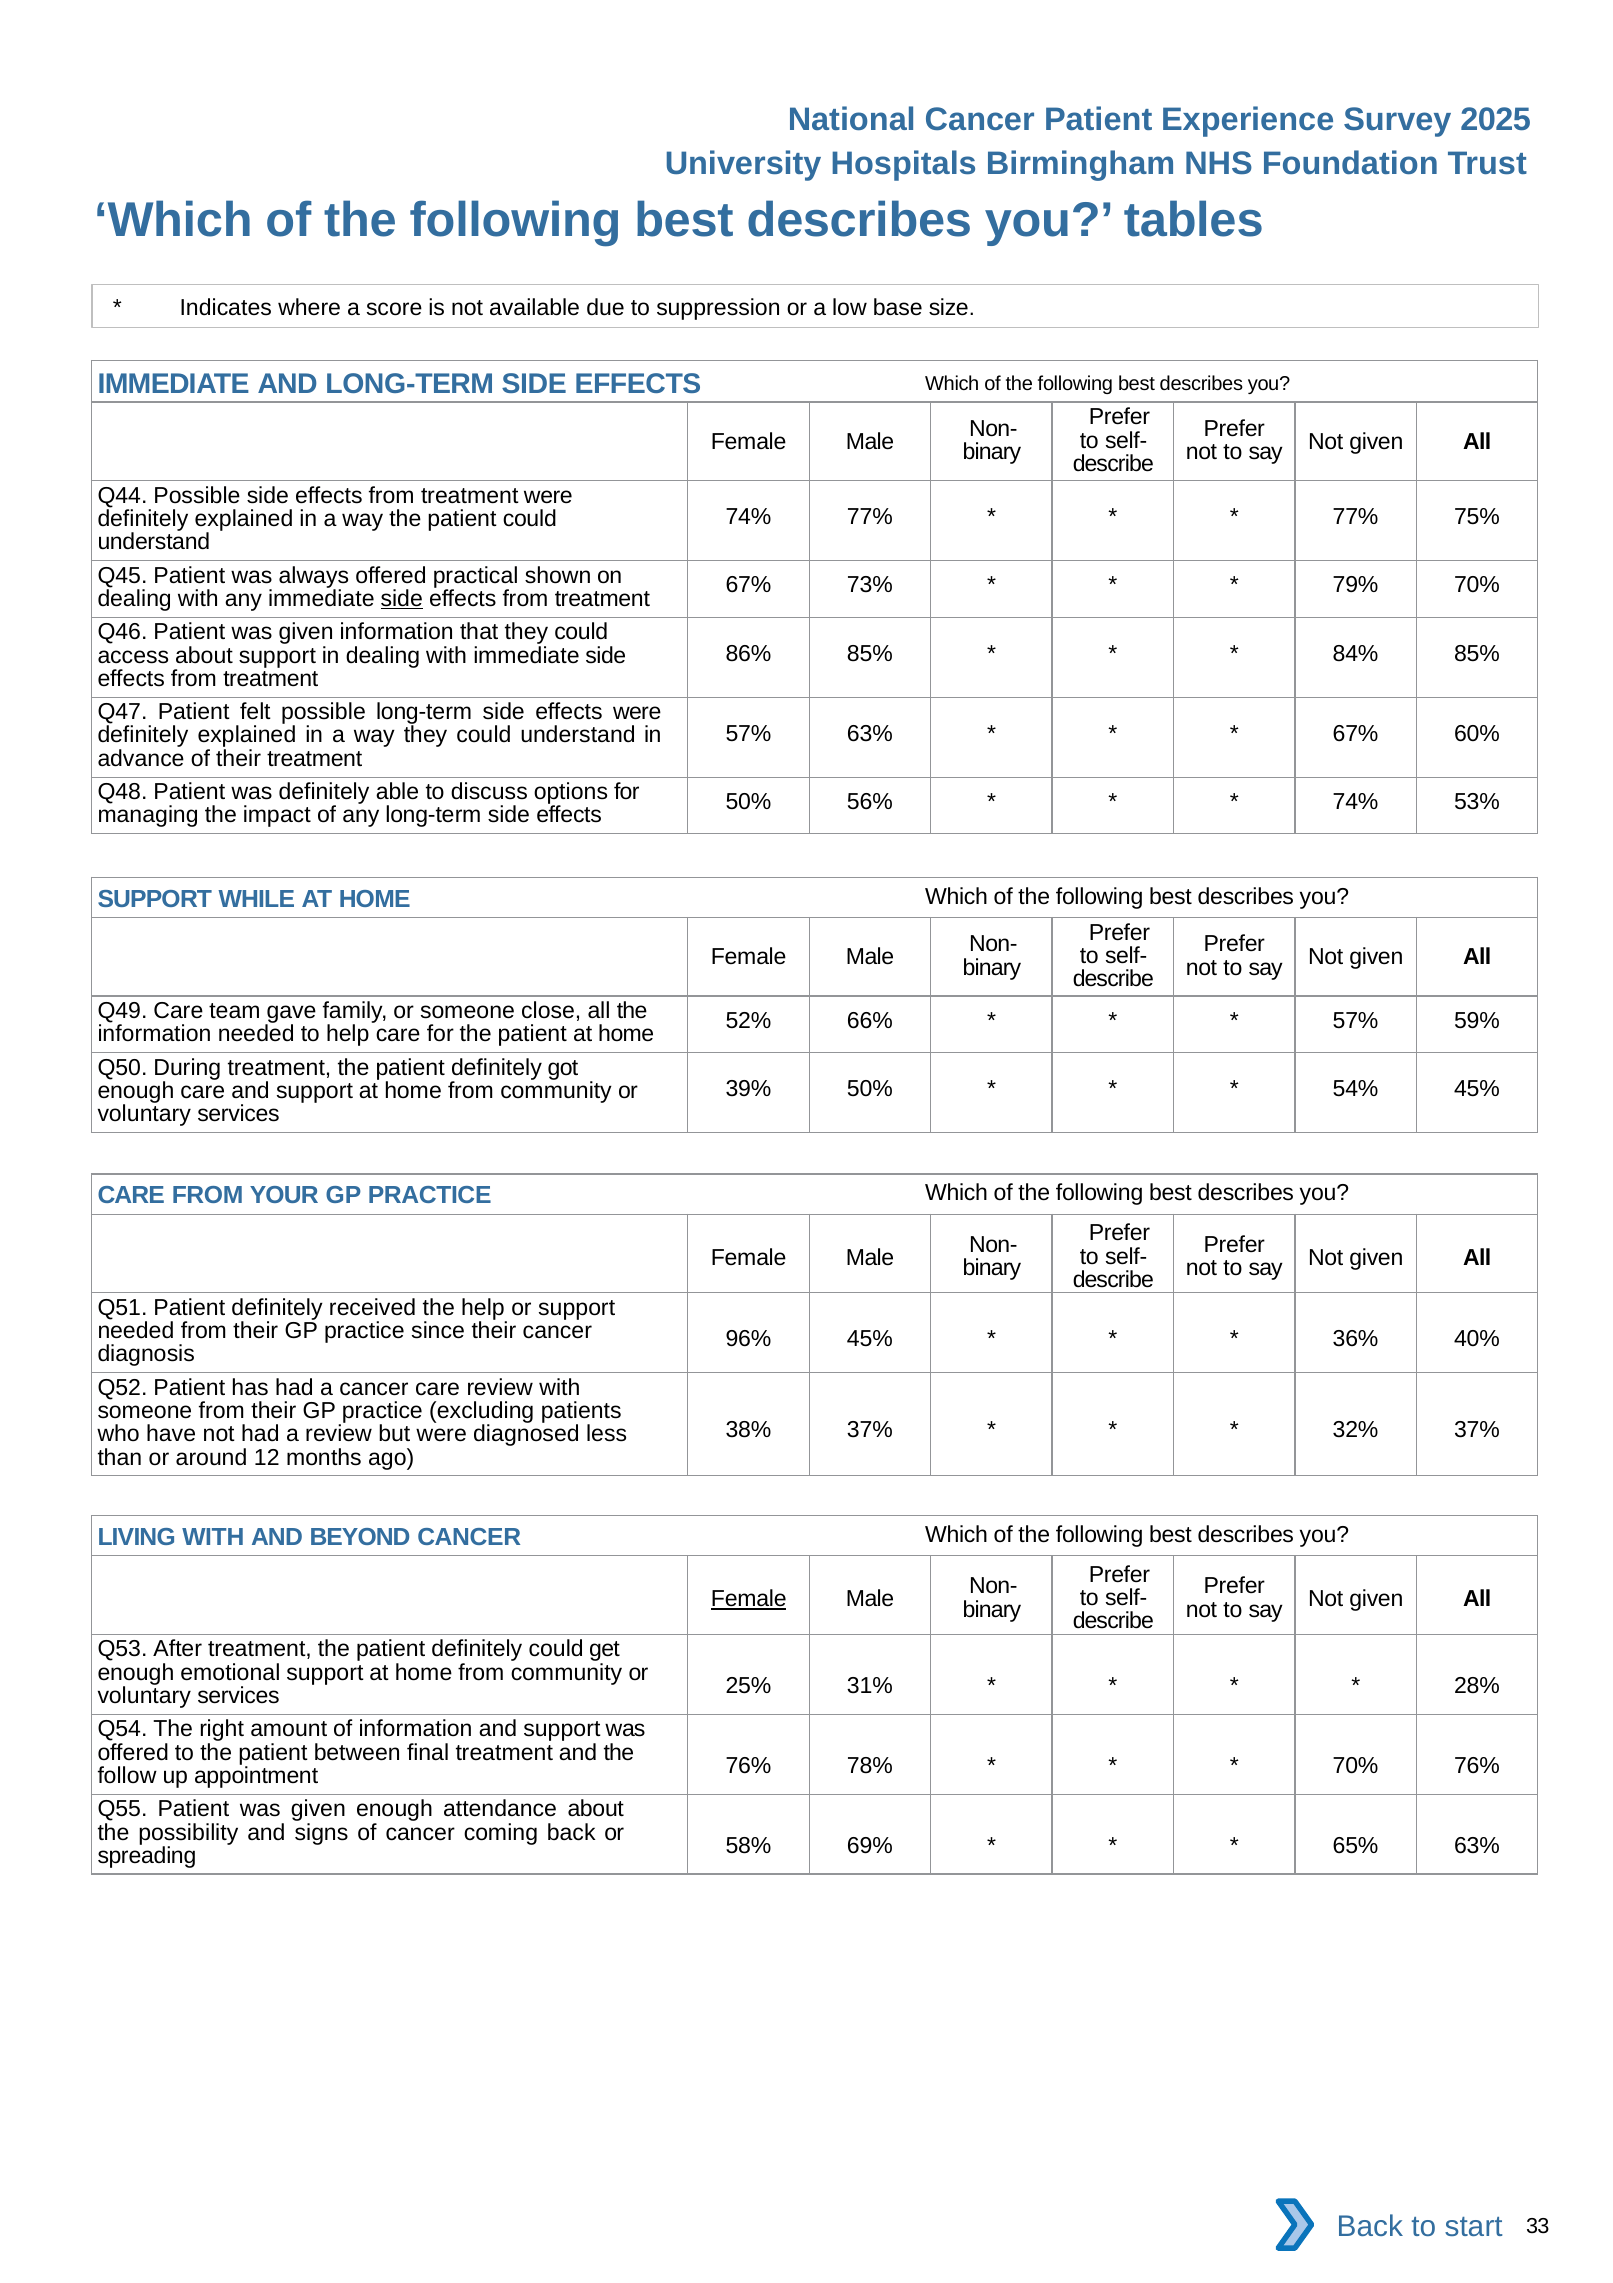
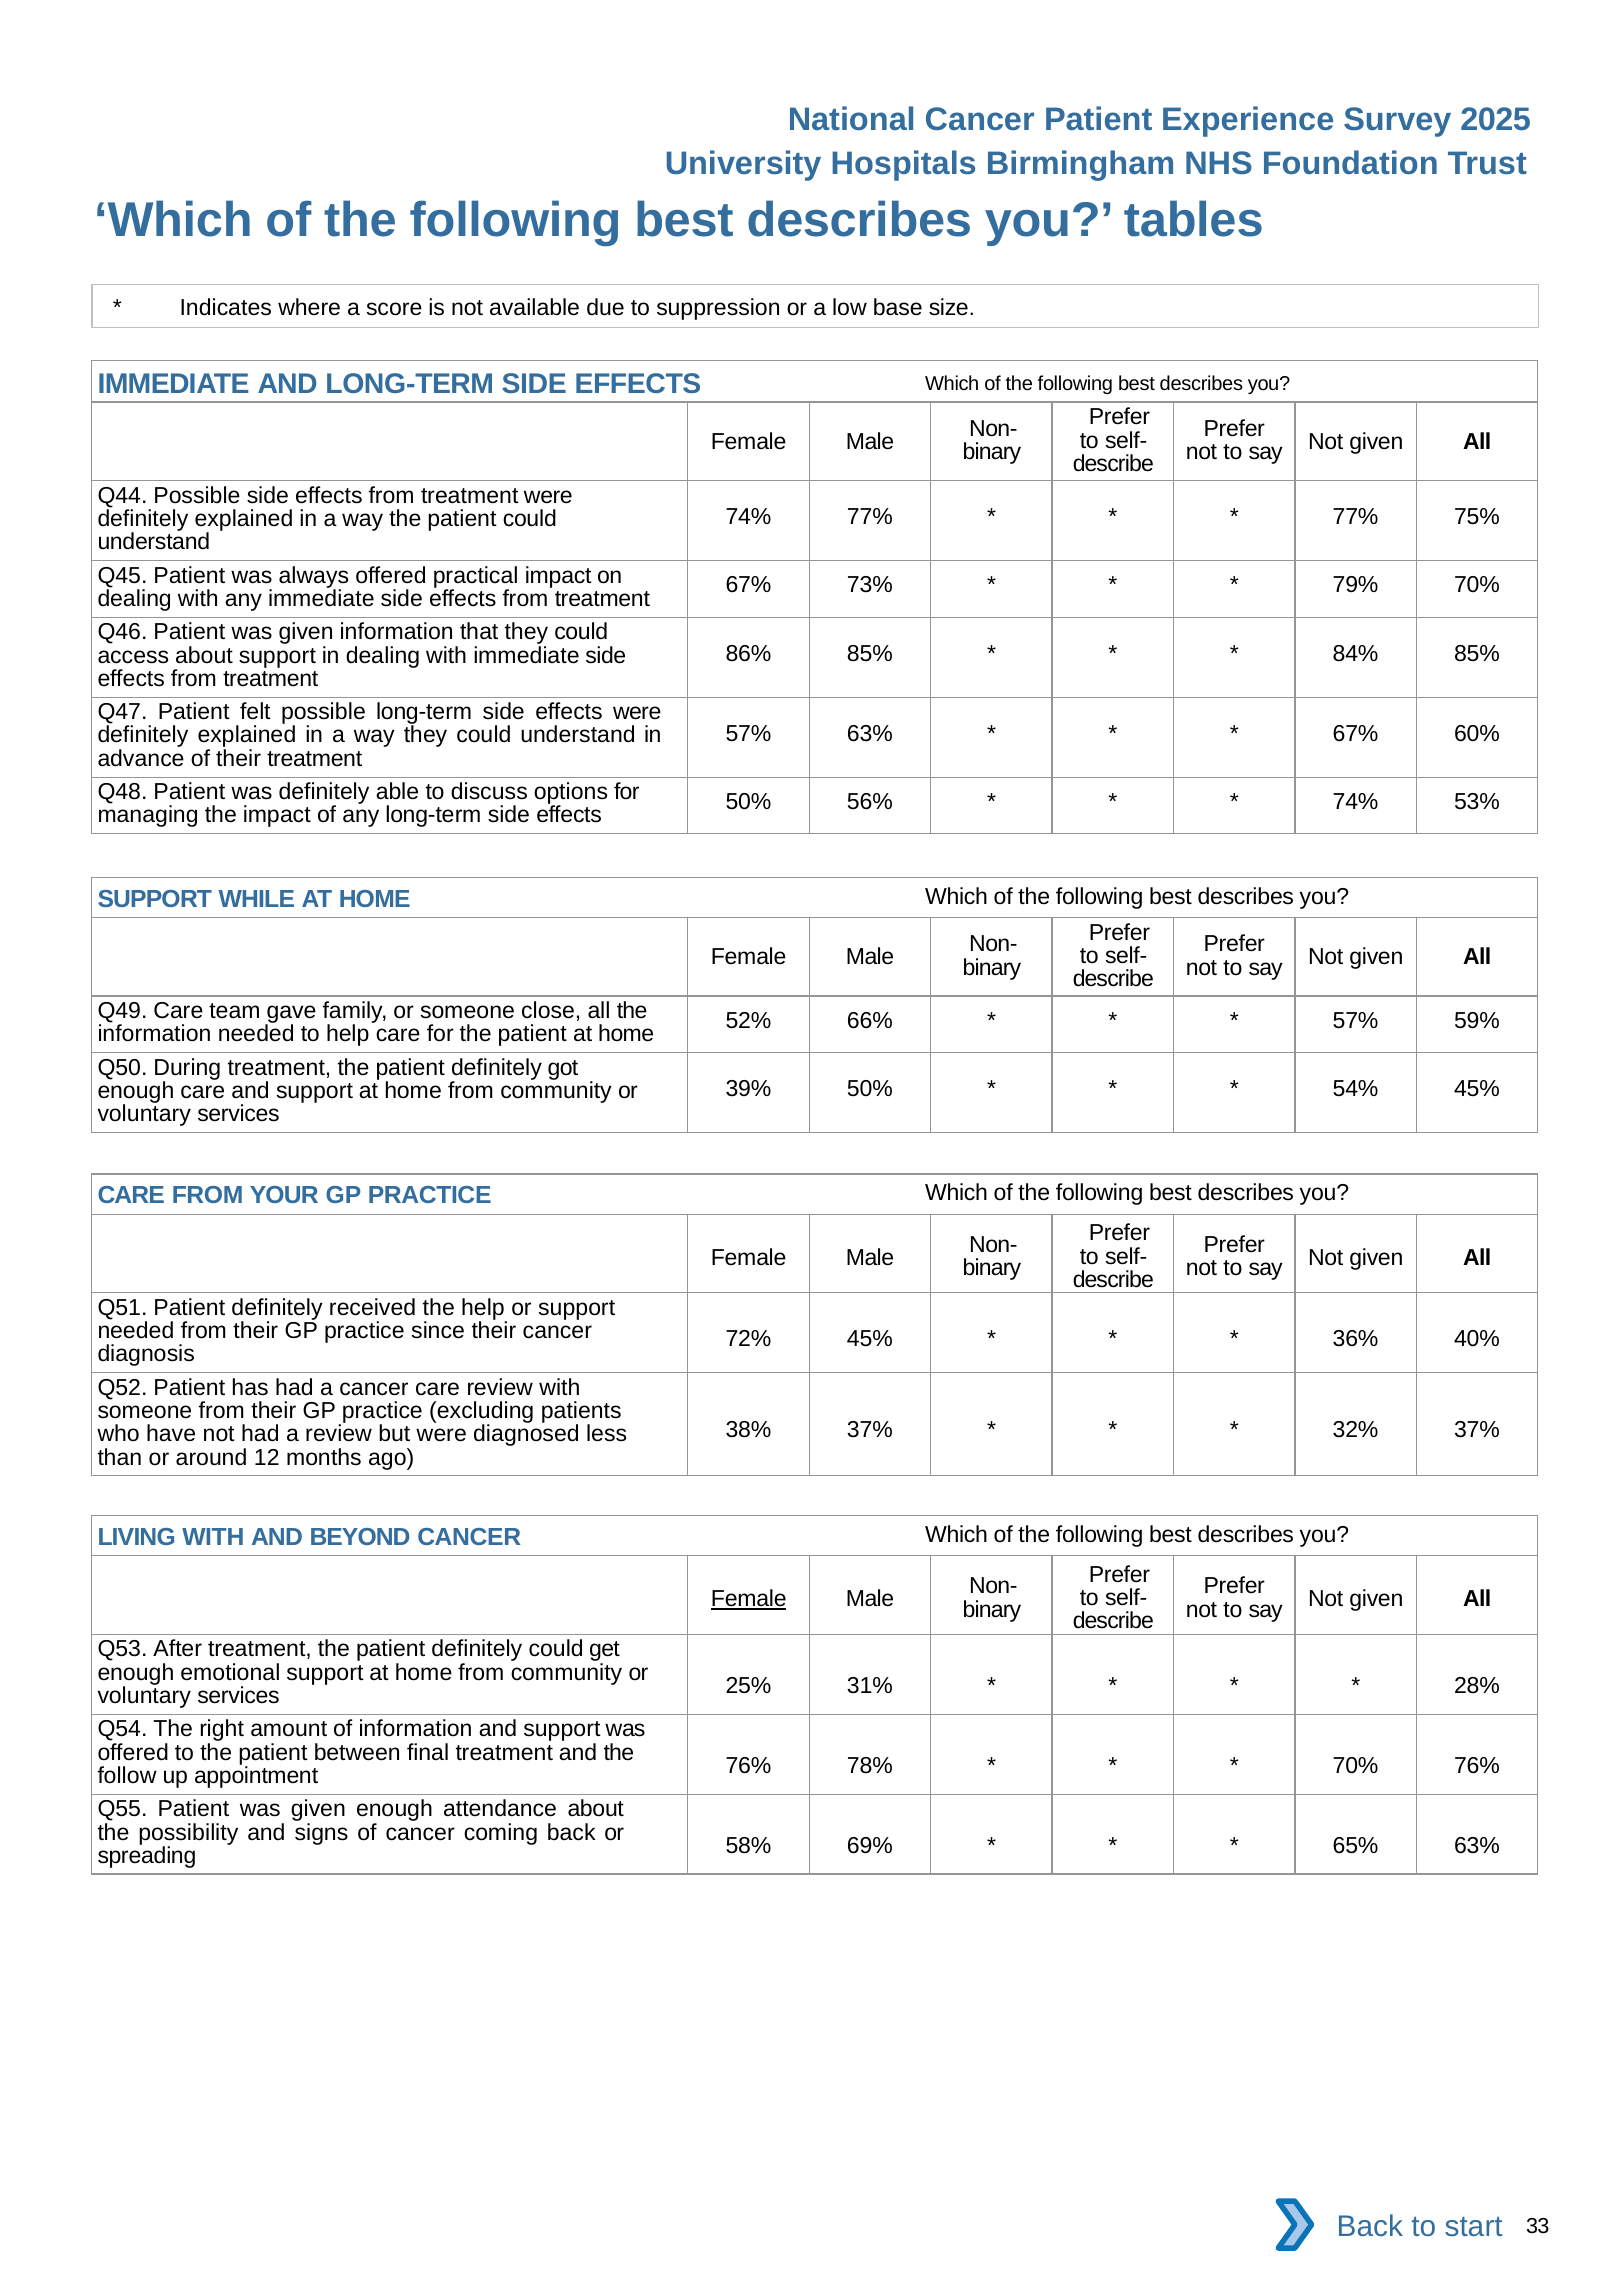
practical shown: shown -> impact
side at (402, 599) underline: present -> none
96%: 96% -> 72%
